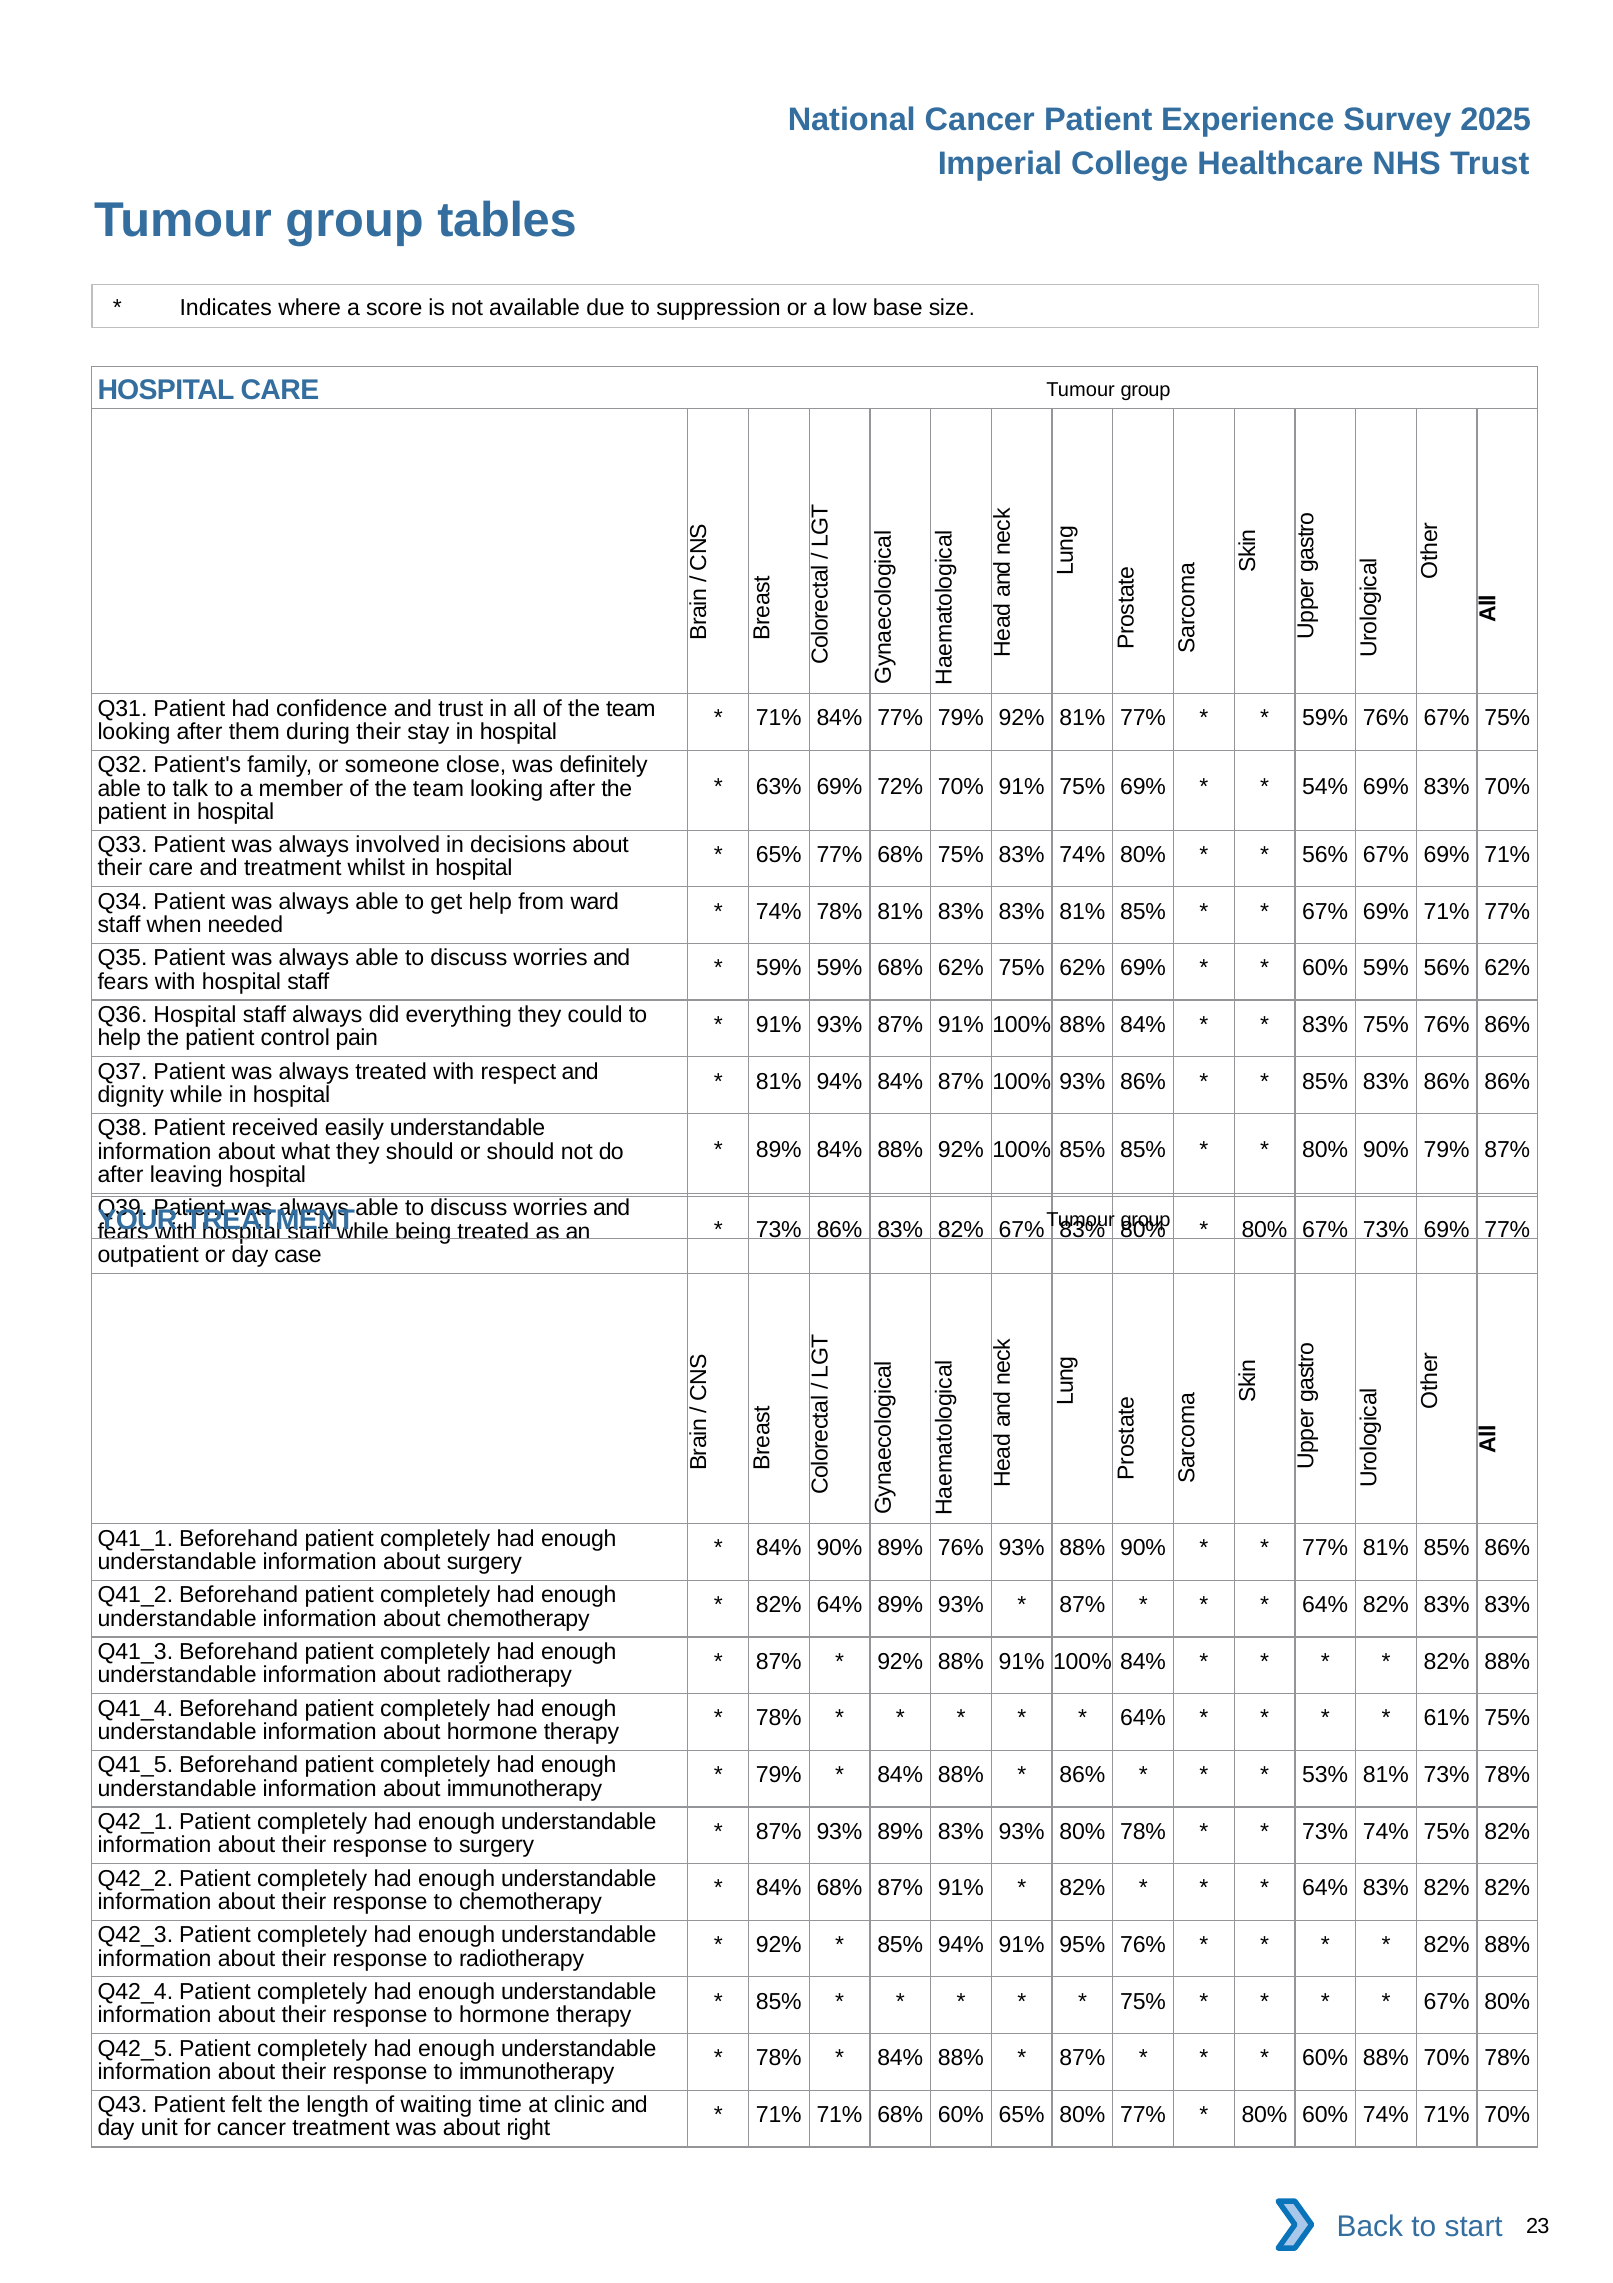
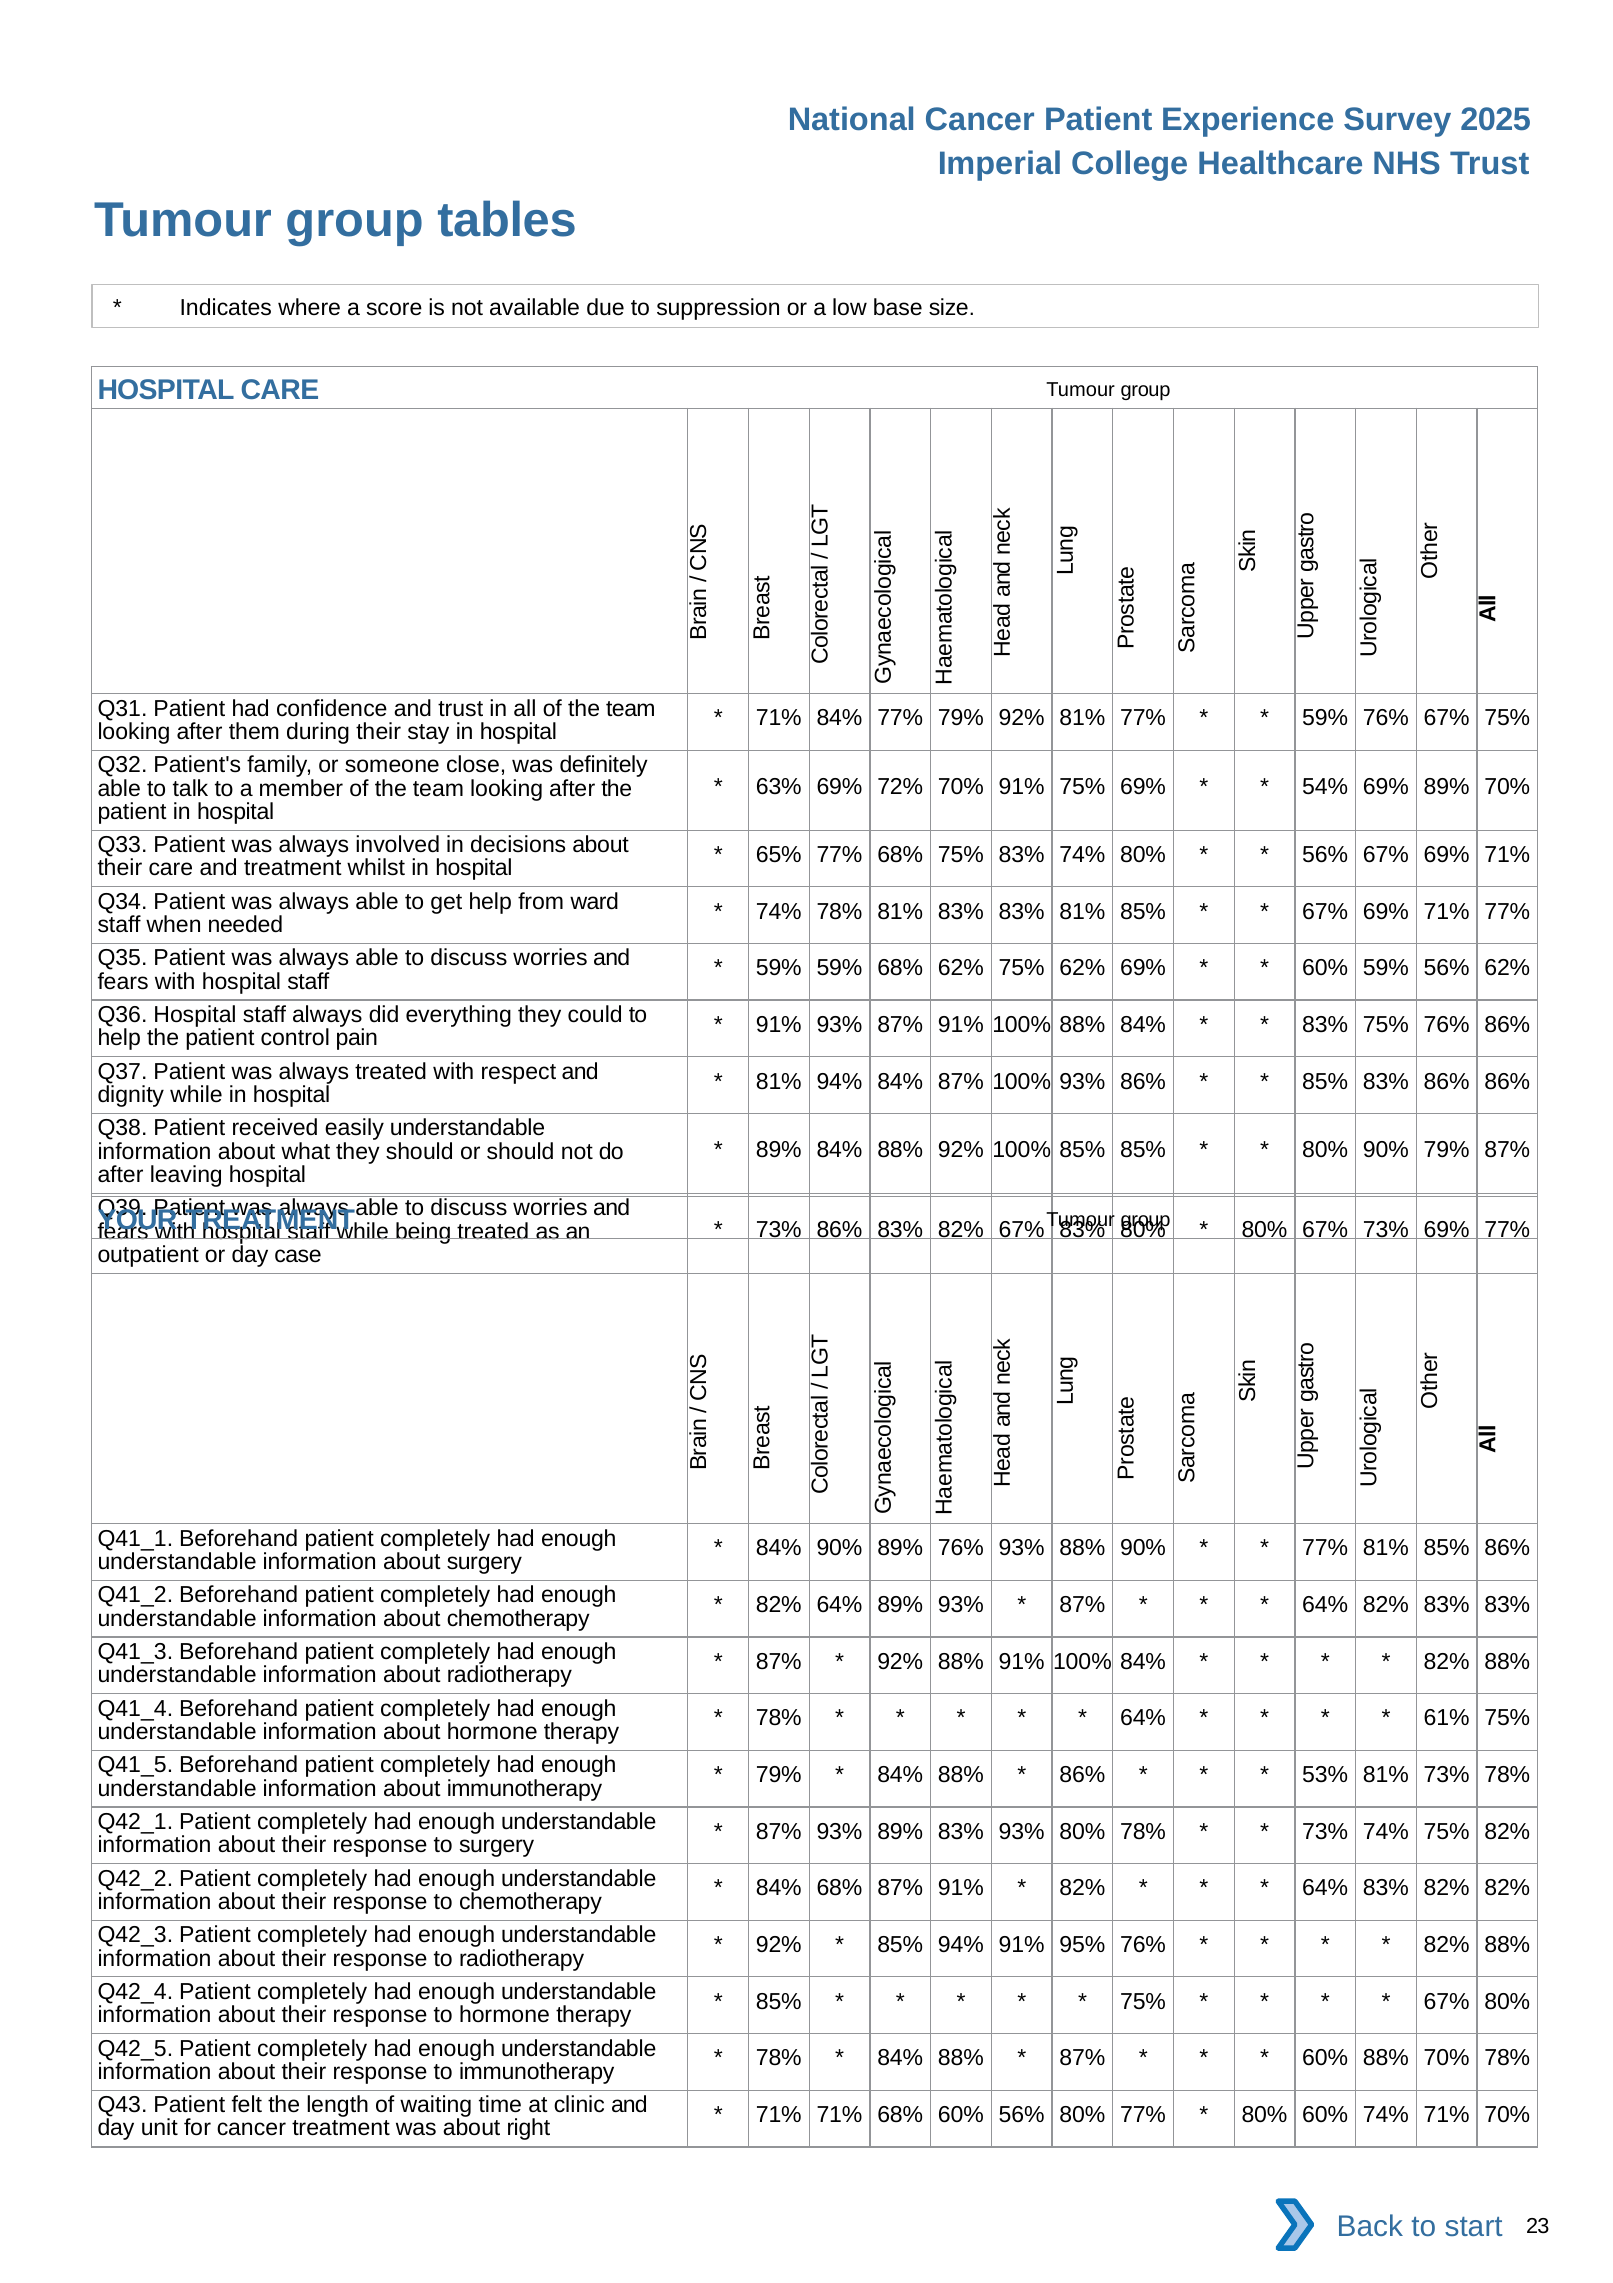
69% 83%: 83% -> 89%
60% 65%: 65% -> 56%
